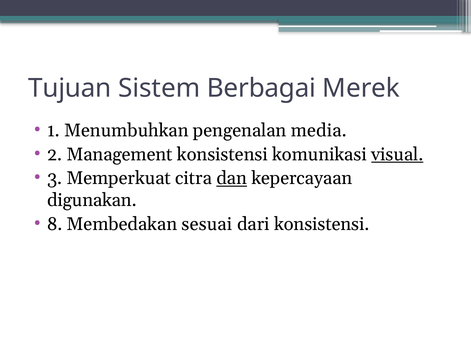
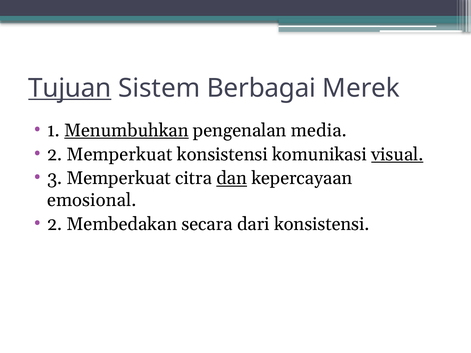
Tujuan underline: none -> present
Menumbuhkan underline: none -> present
2 Management: Management -> Memperkuat
digunakan: digunakan -> emosional
8 at (55, 224): 8 -> 2
sesuai: sesuai -> secara
